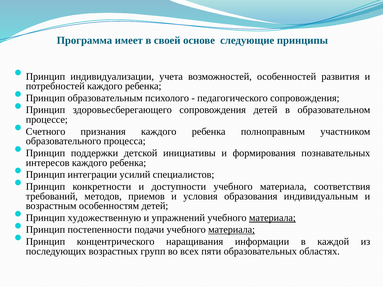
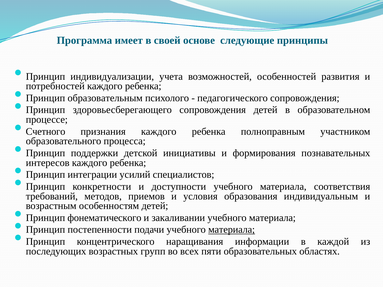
художественную: художественную -> фонематического
упражнений: упражнений -> закаливании
материала at (272, 218) underline: present -> none
